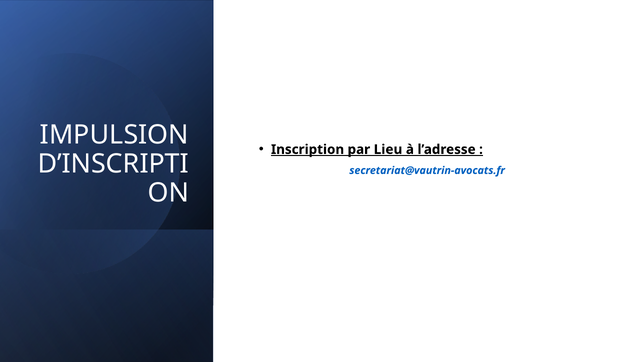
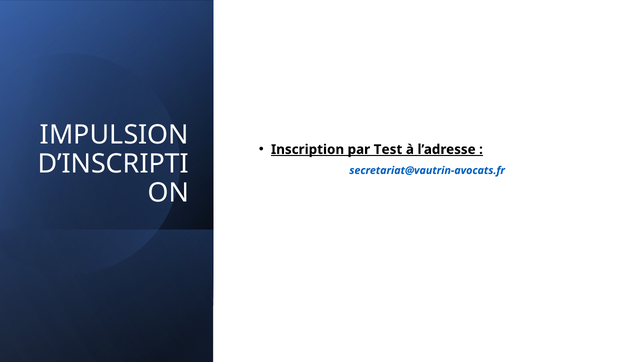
Lieu: Lieu -> Test
